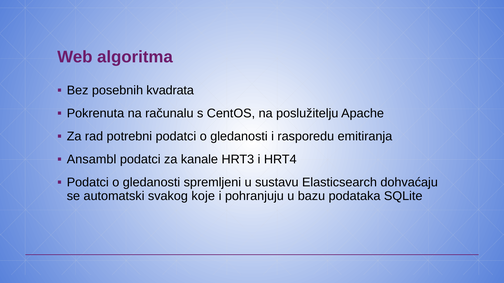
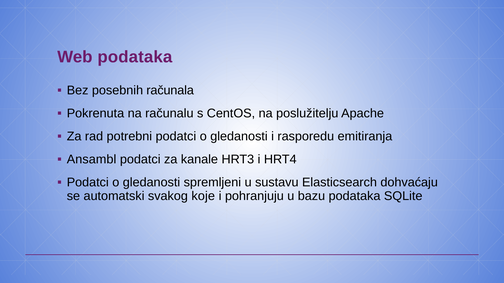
Web algoritma: algoritma -> podataka
kvadrata: kvadrata -> računala
